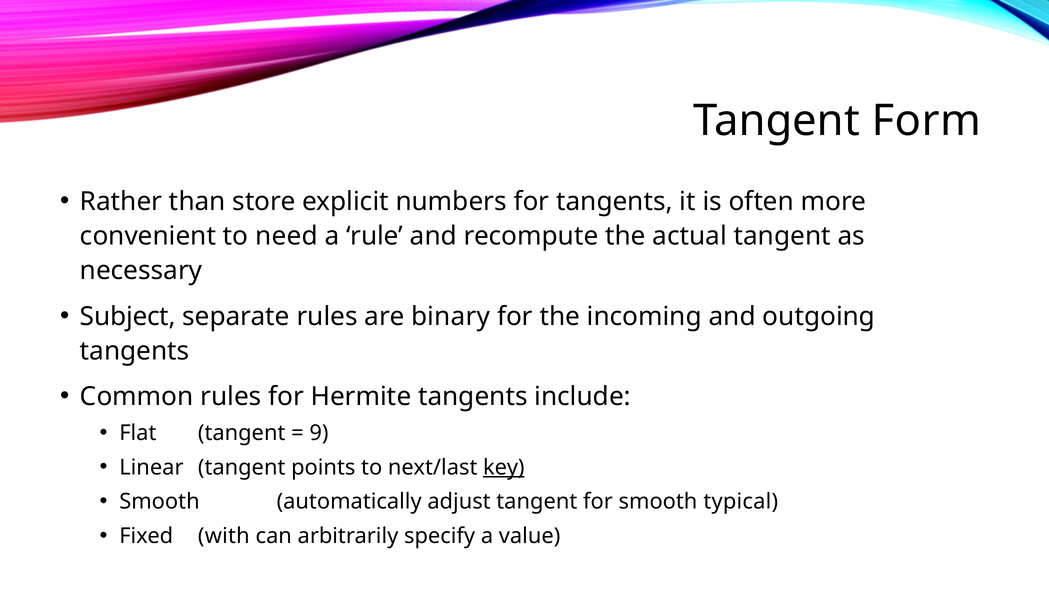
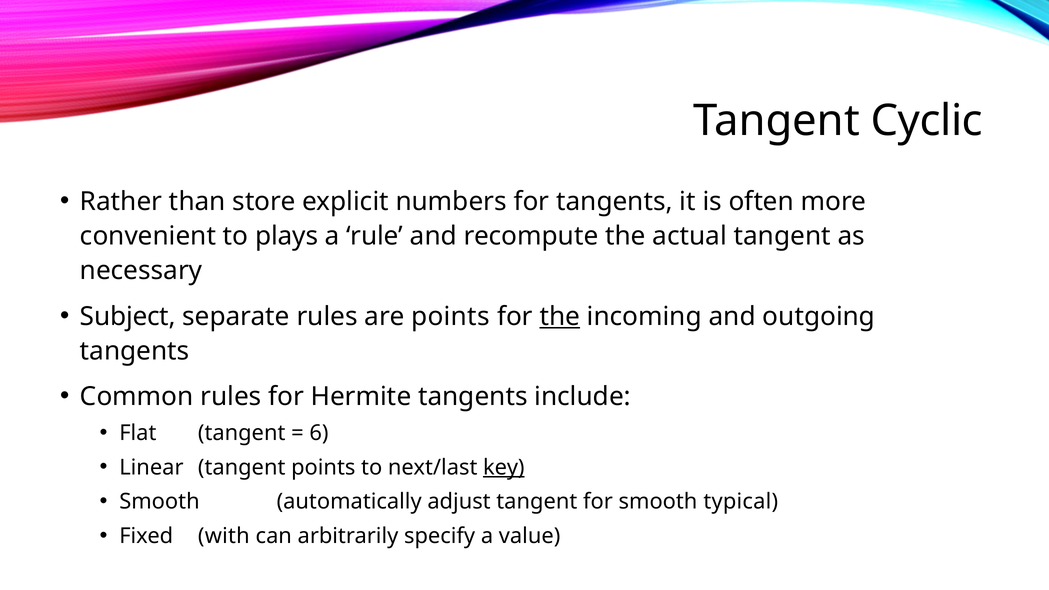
Form: Form -> Cyclic
need: need -> plays
are binary: binary -> points
the at (560, 316) underline: none -> present
9: 9 -> 6
